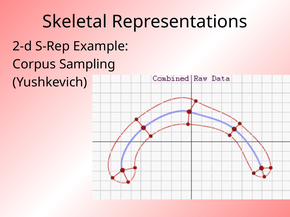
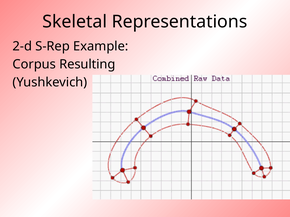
Sampling: Sampling -> Resulting
